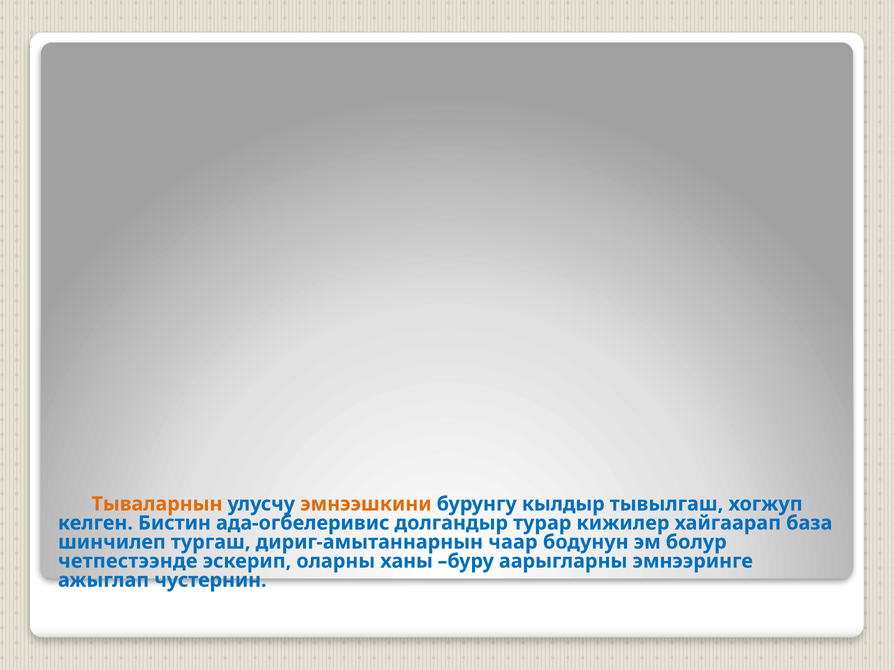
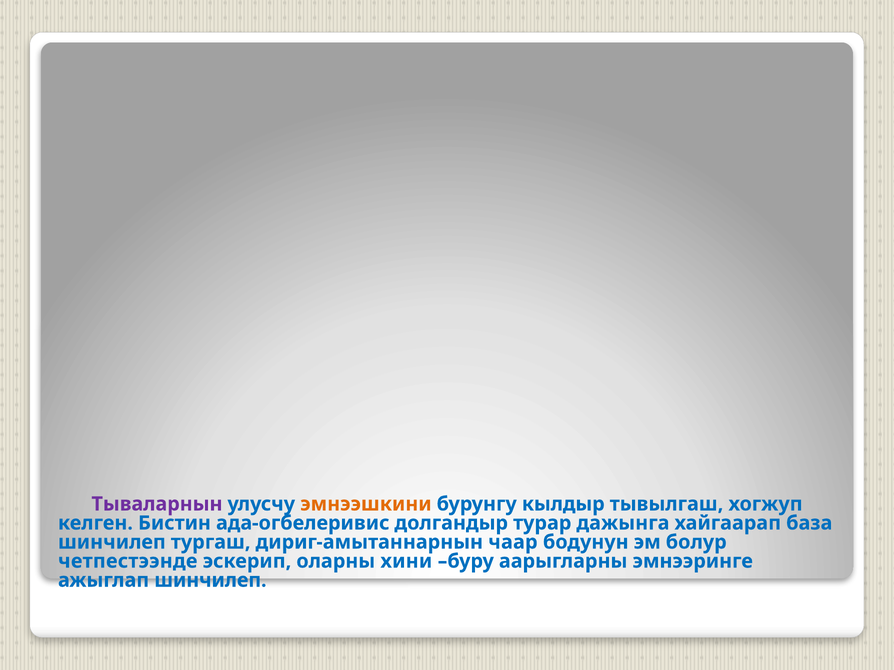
Тываларнын colour: orange -> purple
кижилер: кижилер -> дажынга
ханы: ханы -> хини
ажыглап чустернин: чустернин -> шинчилеп
